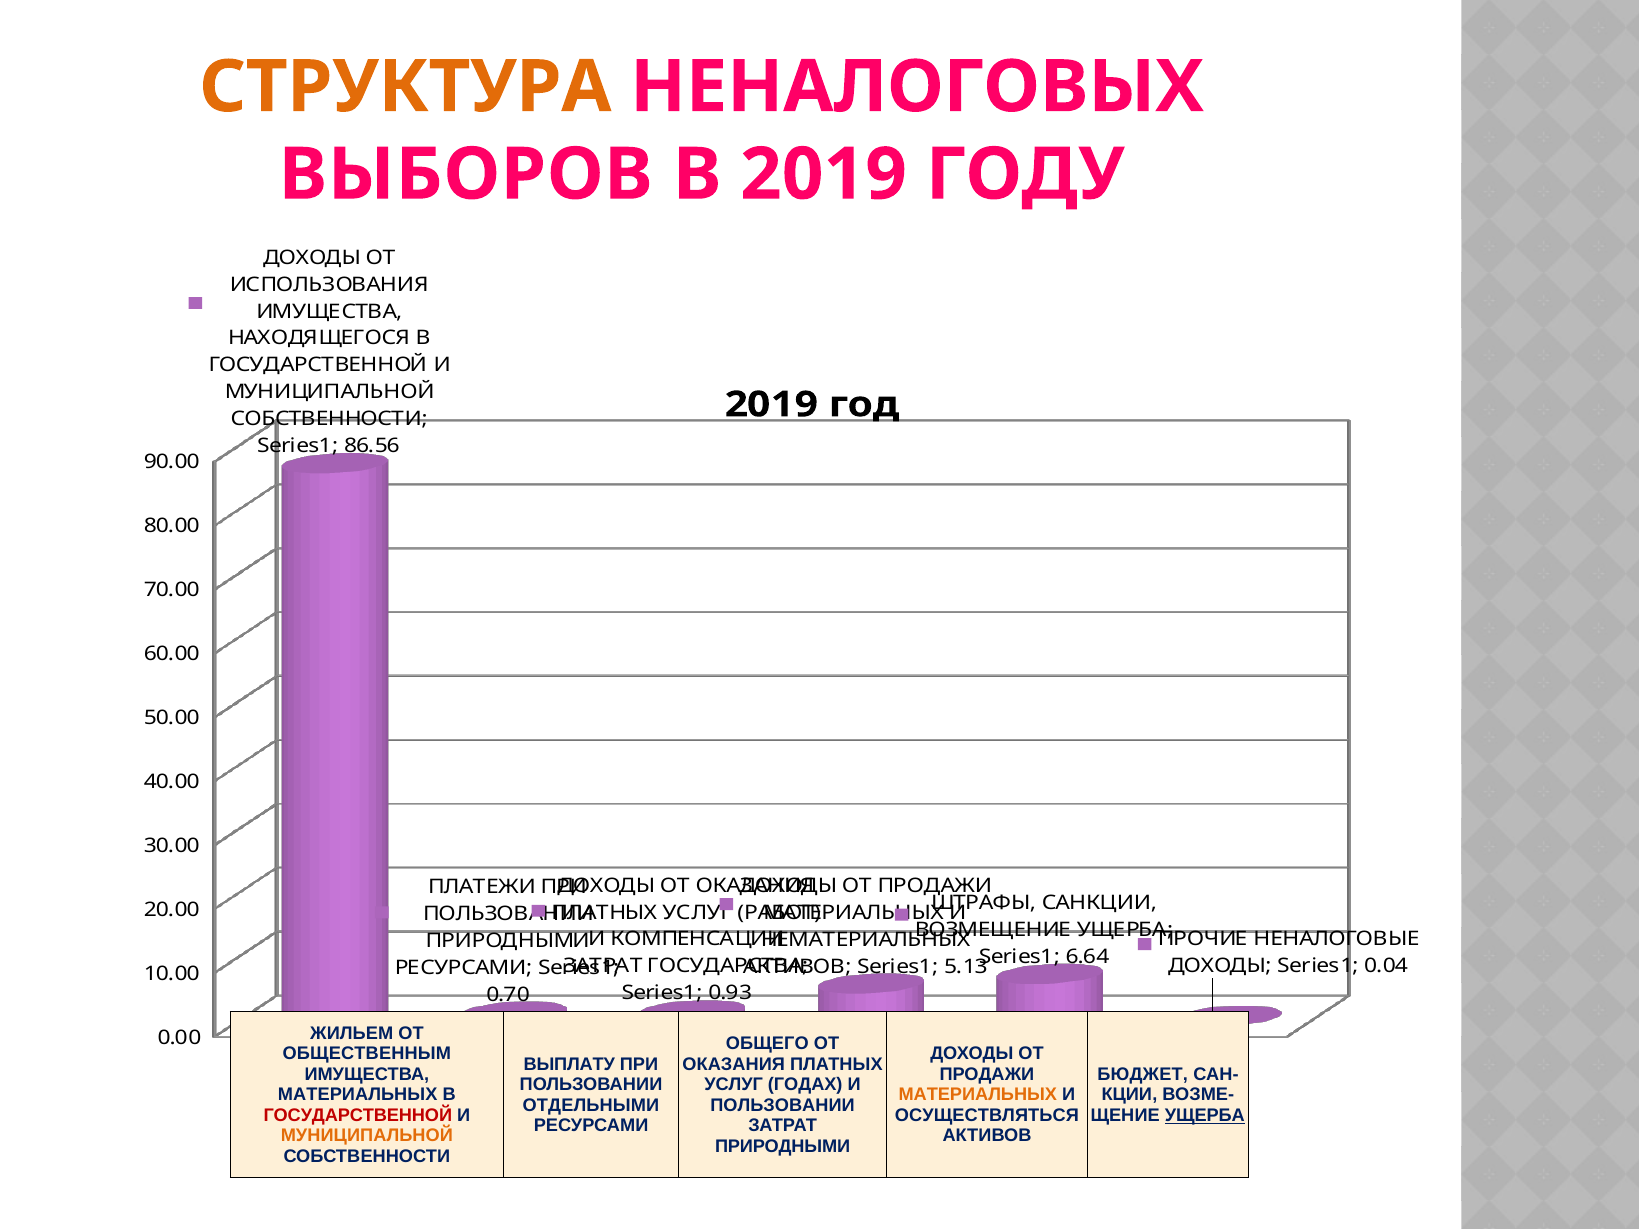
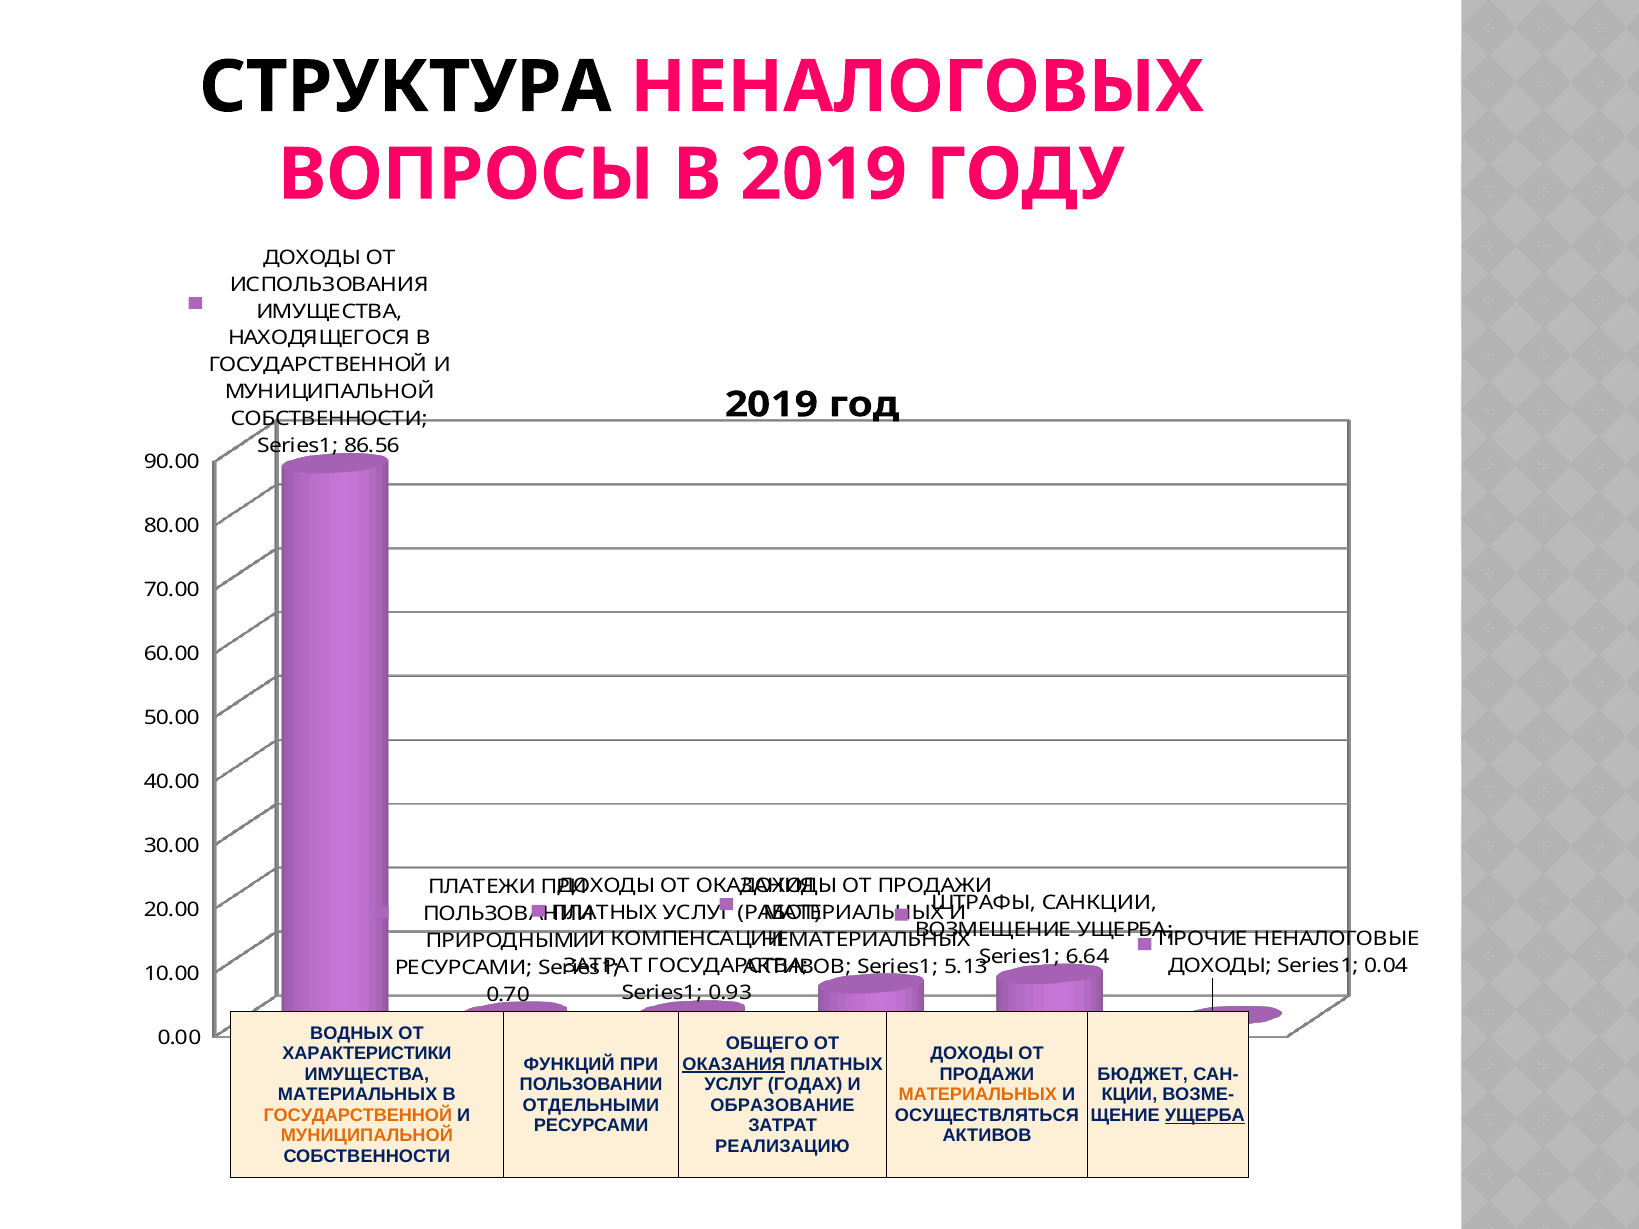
СТРУКТУРА colour: orange -> black
ВЫБОРОВ: ВЫБОРОВ -> ВОПРОСЫ
ЖИЛЬЕМ: ЖИЛЬЕМ -> ВОДНЫХ
ОБЩЕСТВЕННЫМ: ОБЩЕСТВЕННЫМ -> ХАРАКТЕРИСТИКИ
ВЫПЛАТУ: ВЫПЛАТУ -> ФУНКЦИЙ
ОКАЗАНИЯ at (734, 1064) underline: none -> present
ПОЛЬЗОВАНИИ at (783, 1105): ПОЛЬЗОВАНИИ -> ОБРАЗОВАНИЕ
ГОСУДАРСТВЕННОЙ at (358, 1116) colour: red -> orange
ПРИРОДНЫМИ at (783, 1146): ПРИРОДНЫМИ -> РЕАЛИЗАЦИЮ
